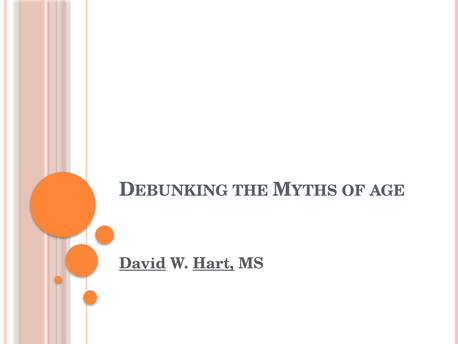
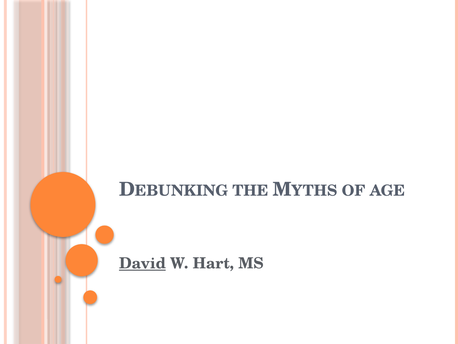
Hart underline: present -> none
